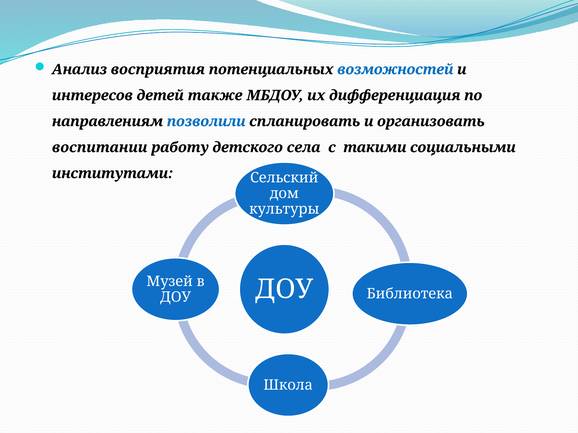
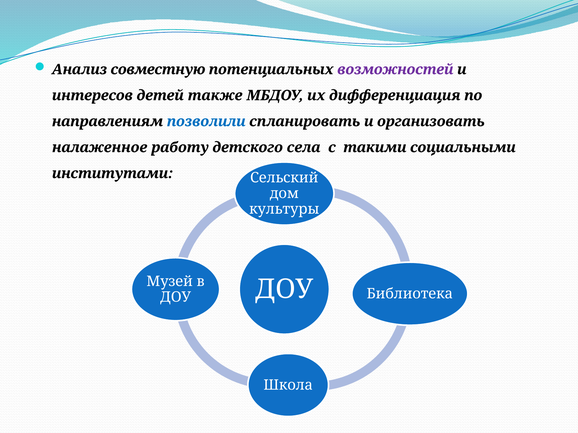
восприятия: восприятия -> совместную
возможностей colour: blue -> purple
воспитании: воспитании -> налаженное
